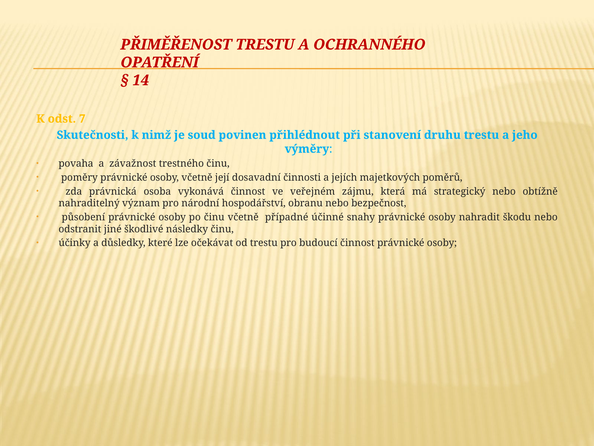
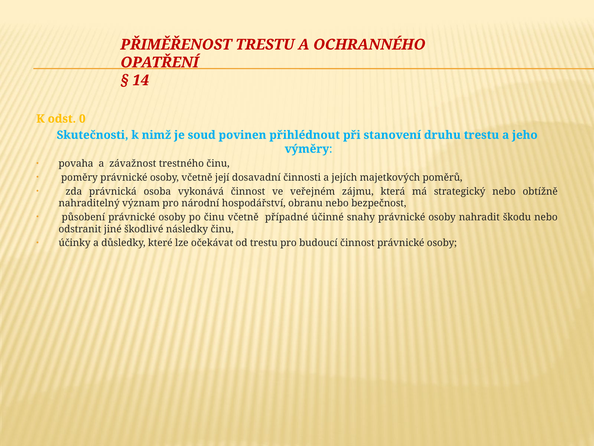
7: 7 -> 0
